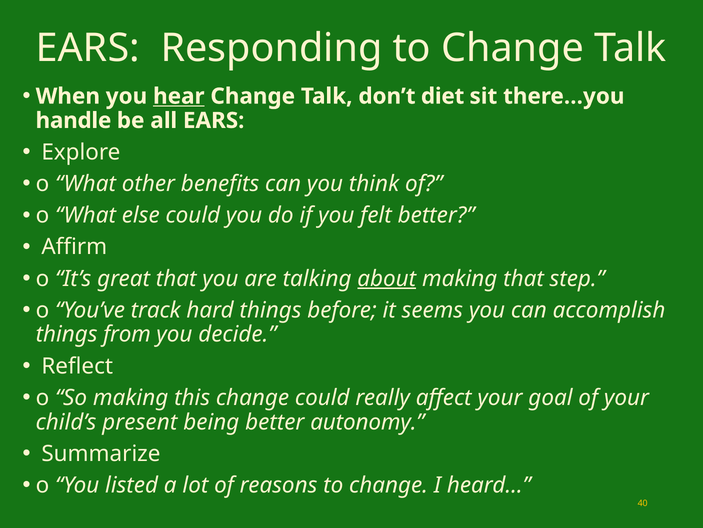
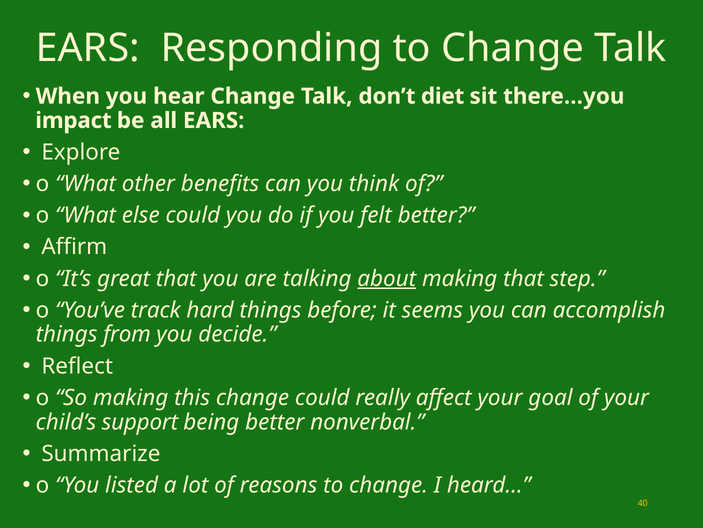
hear underline: present -> none
handle: handle -> impact
present: present -> support
autonomy: autonomy -> nonverbal
